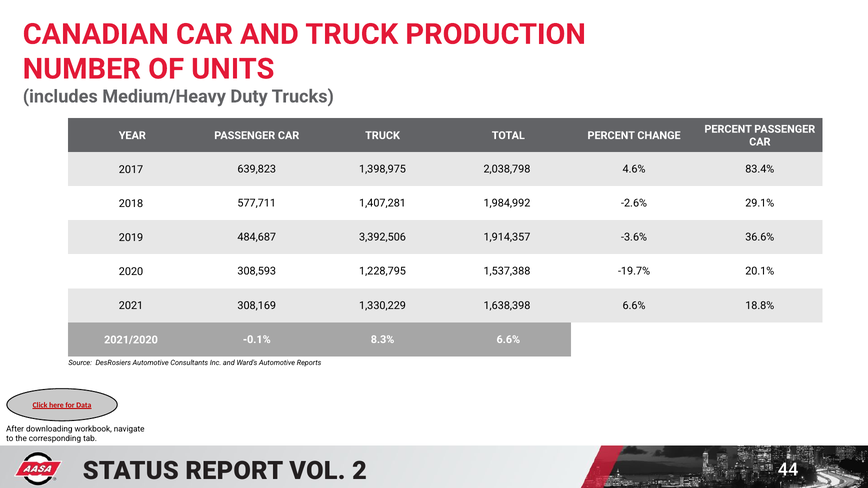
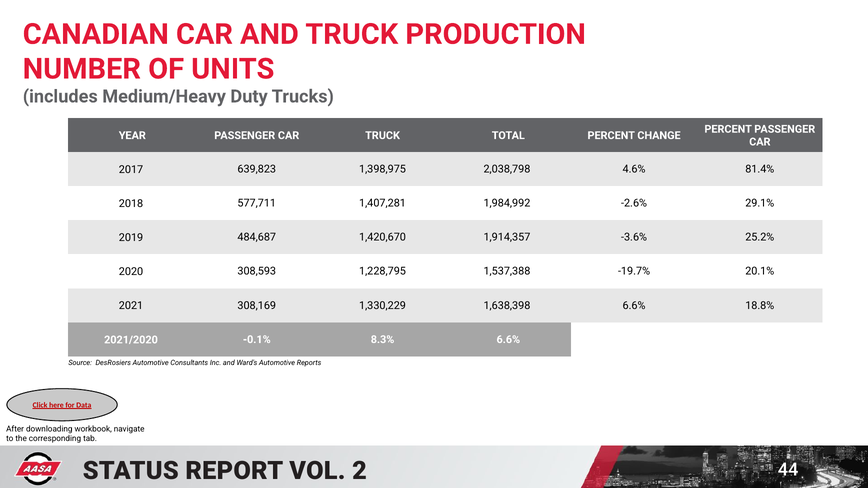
83.4%: 83.4% -> 81.4%
3,392,506: 3,392,506 -> 1,420,670
36.6%: 36.6% -> 25.2%
